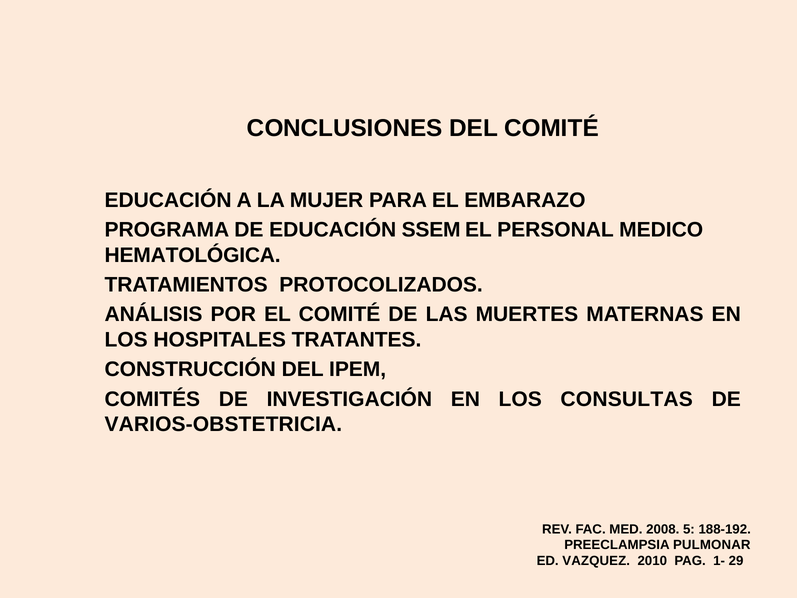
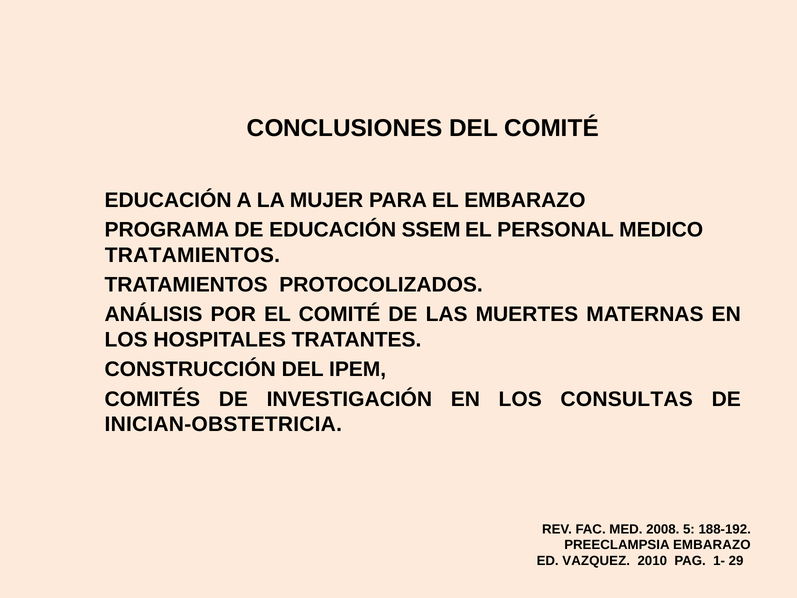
HEMATOLÓGICA at (193, 255): HEMATOLÓGICA -> TRATAMIENTOS
VARIOS-OBSTETRICIA: VARIOS-OBSTETRICIA -> INICIAN-OBSTETRICIA
PREECLAMPSIA PULMONAR: PULMONAR -> EMBARAZO
